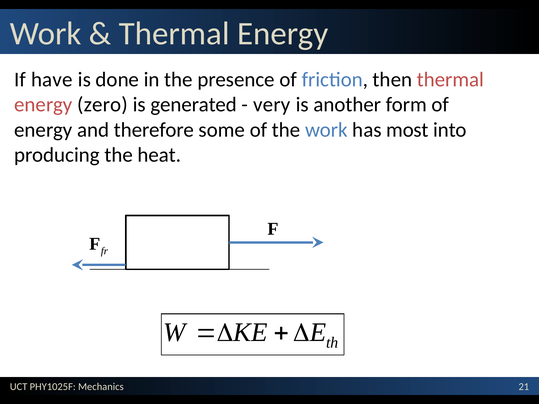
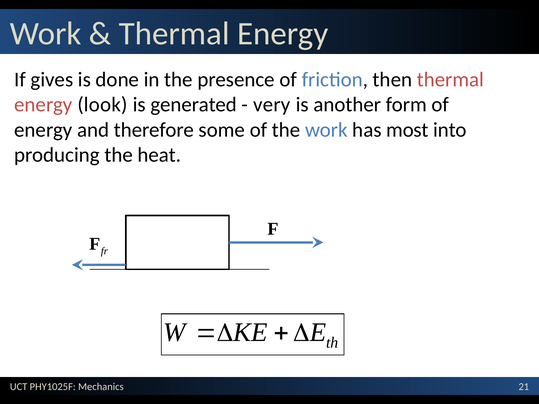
have: have -> gives
zero: zero -> look
